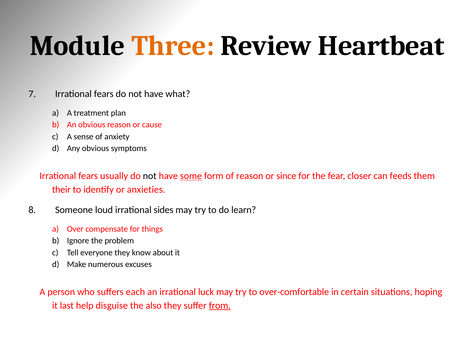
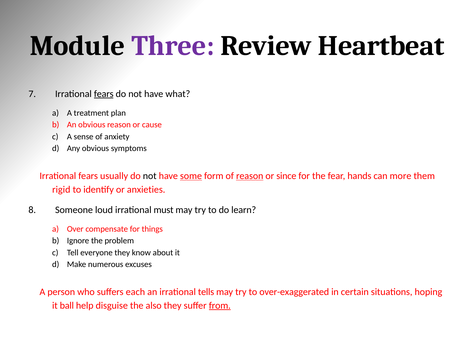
Three colour: orange -> purple
fears at (104, 94) underline: none -> present
reason at (250, 176) underline: none -> present
closer: closer -> hands
feeds: feeds -> more
their: their -> rigid
sides: sides -> must
luck: luck -> tells
over-comfortable: over-comfortable -> over-exaggerated
last: last -> ball
